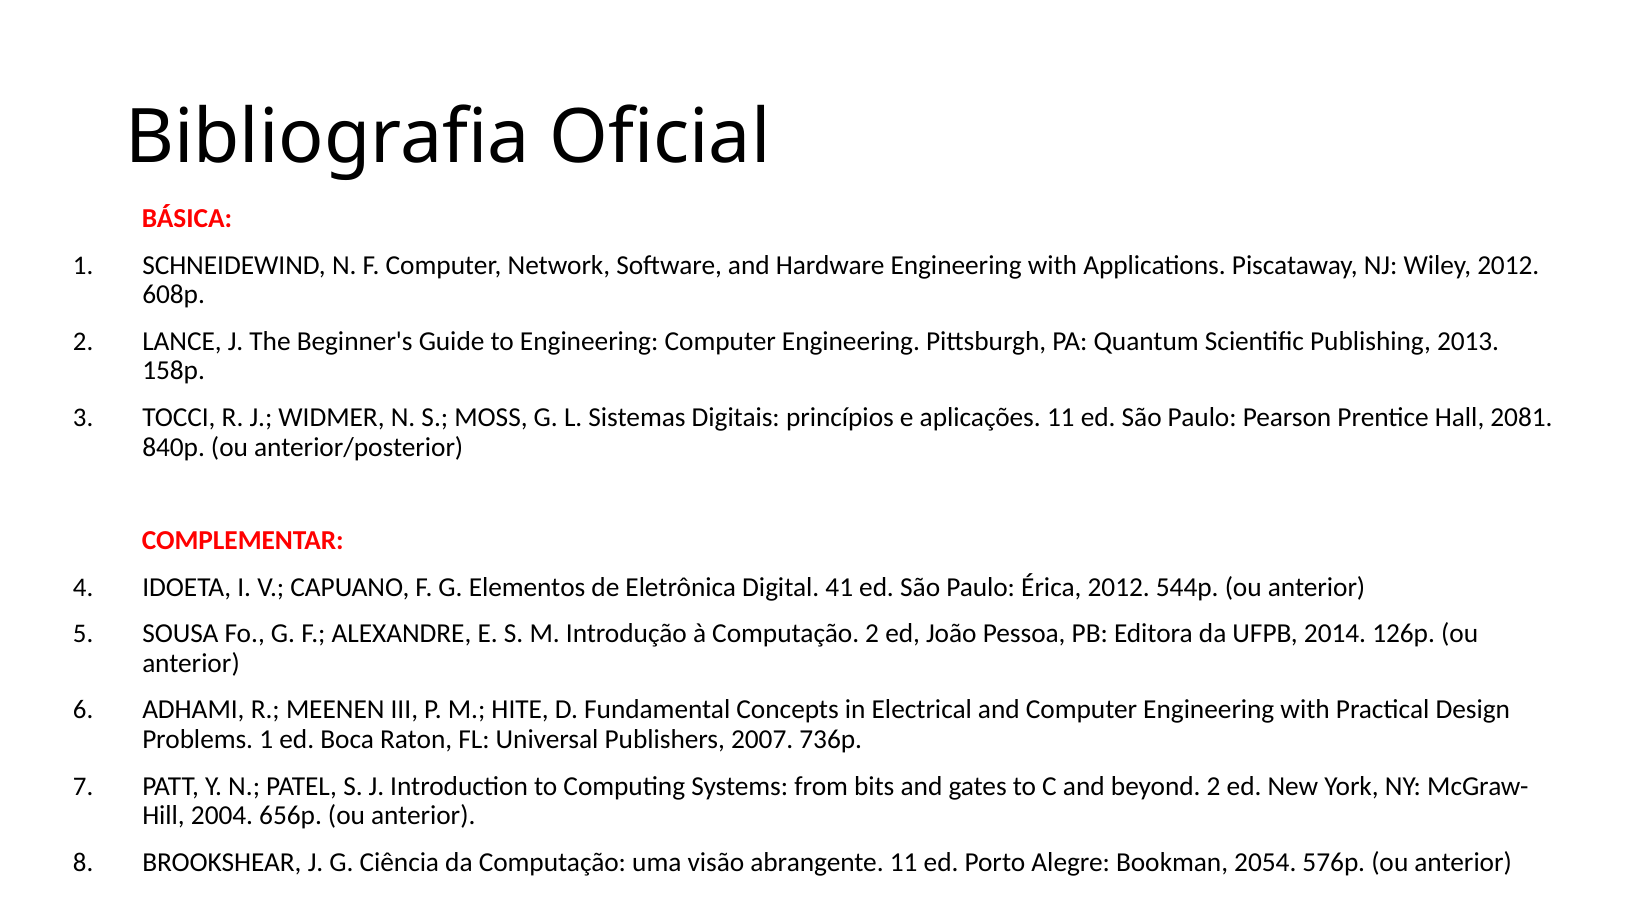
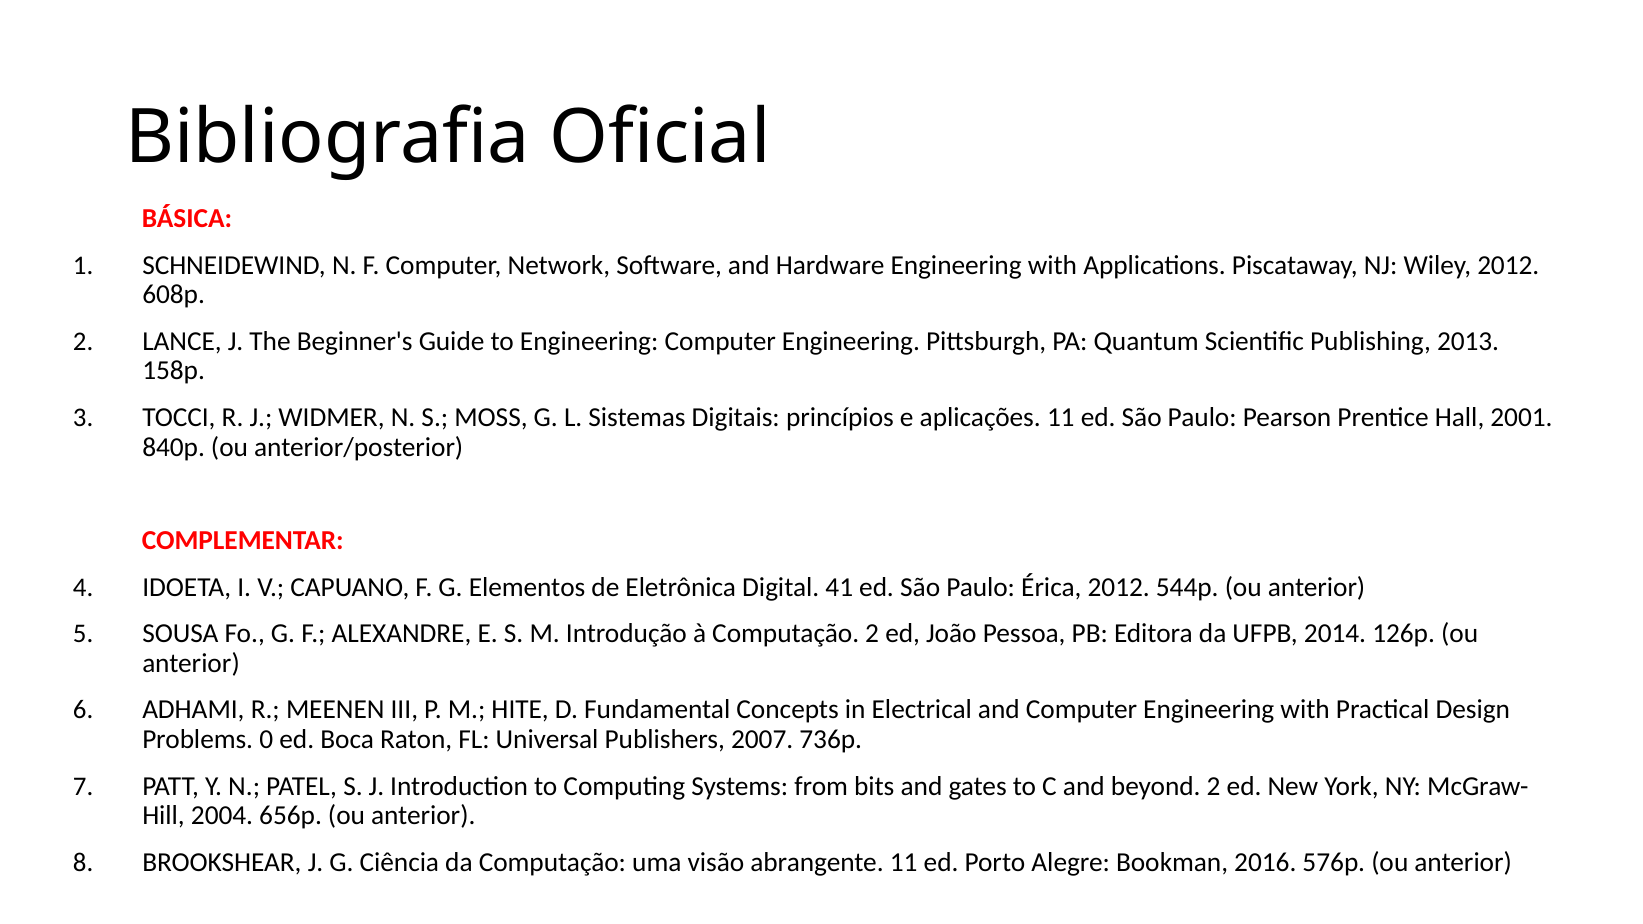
2081: 2081 -> 2001
Problems 1: 1 -> 0
2054: 2054 -> 2016
